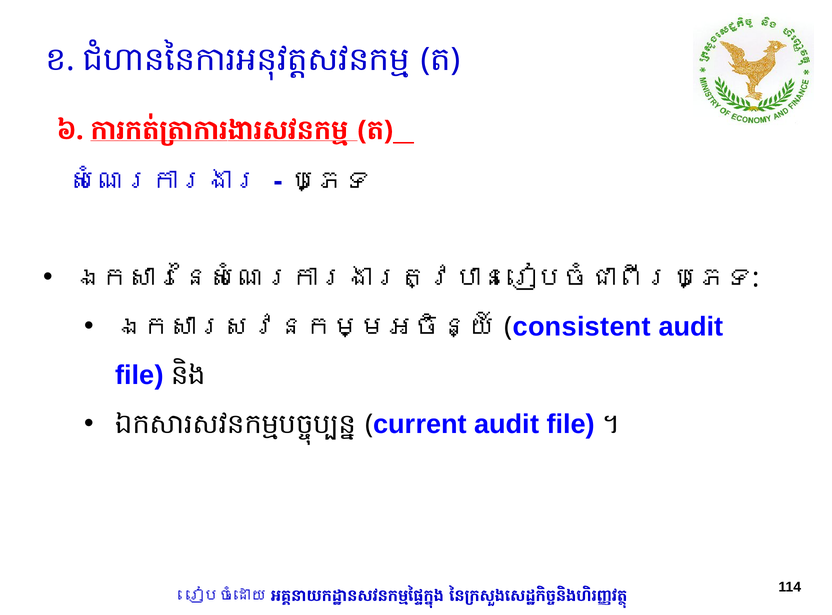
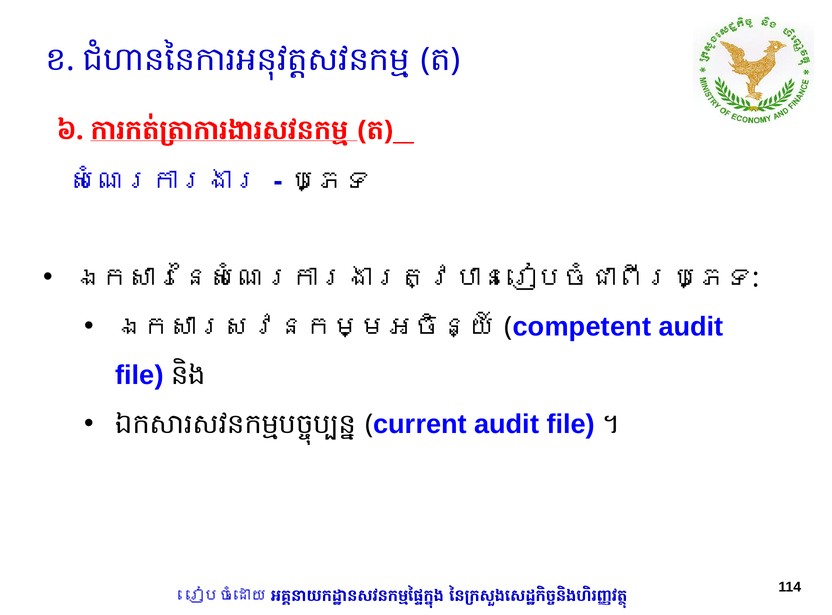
consistent: consistent -> competent
